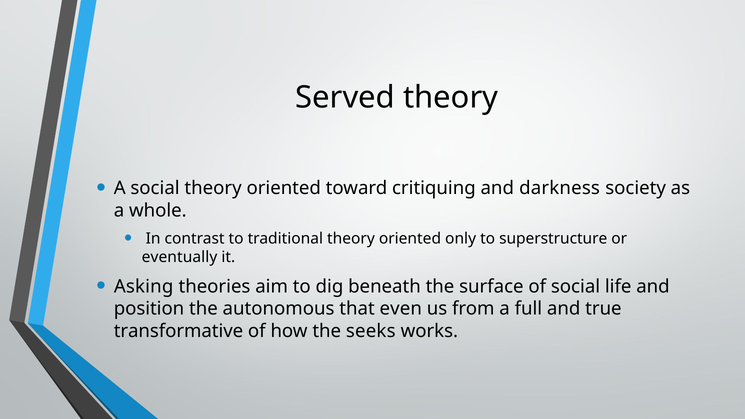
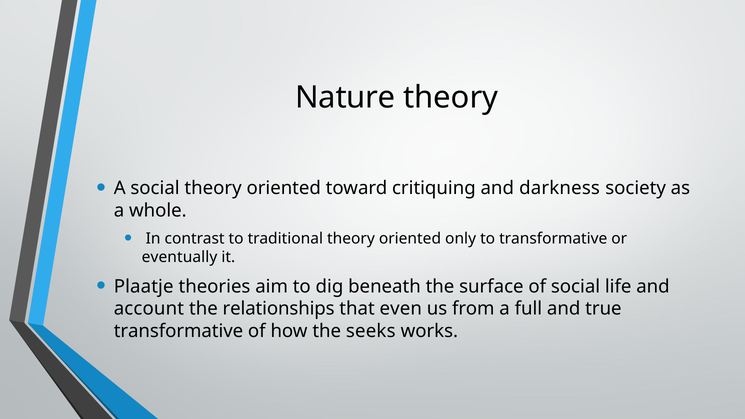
Served: Served -> Nature
to superstructure: superstructure -> transformative
Asking: Asking -> Plaatje
position: position -> account
autonomous: autonomous -> relationships
